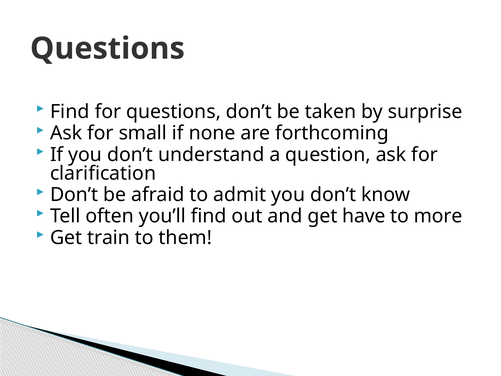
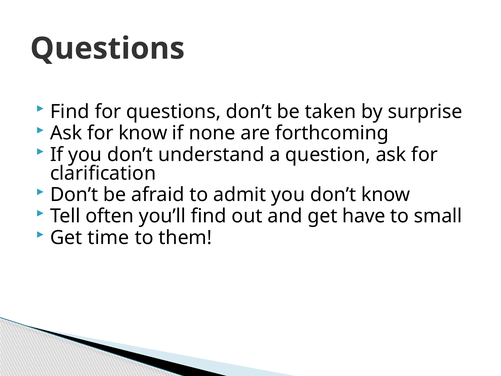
for small: small -> know
more: more -> small
train: train -> time
